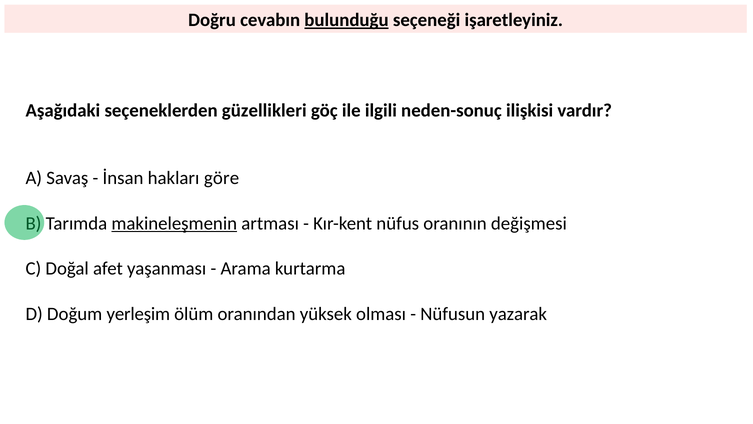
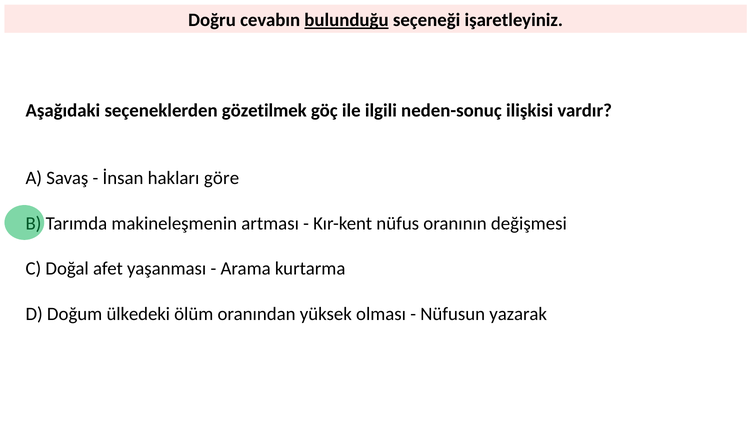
güzellikleri: güzellikleri -> gözetilmek
makineleşmenin underline: present -> none
yerleşim: yerleşim -> ülkedeki
